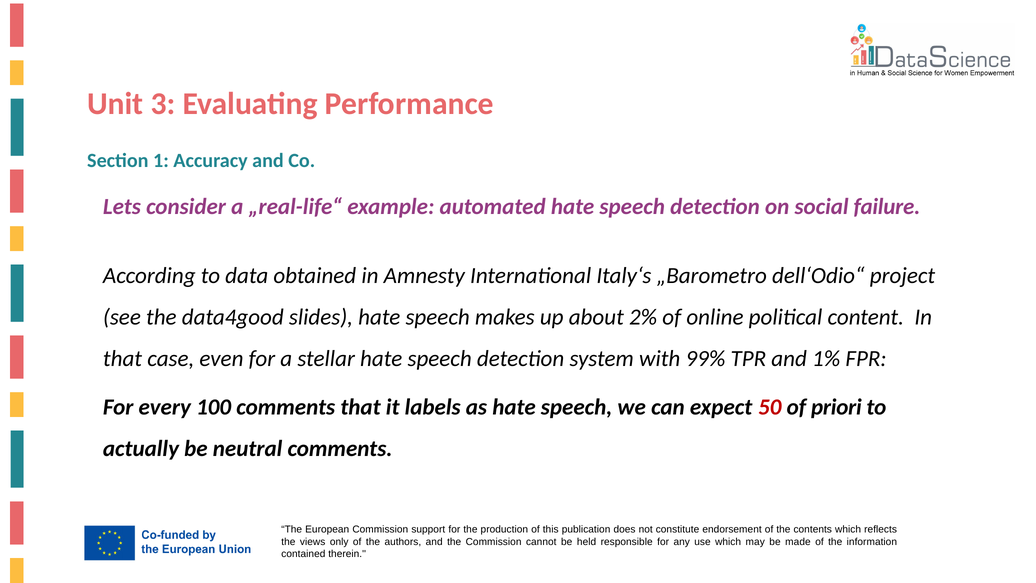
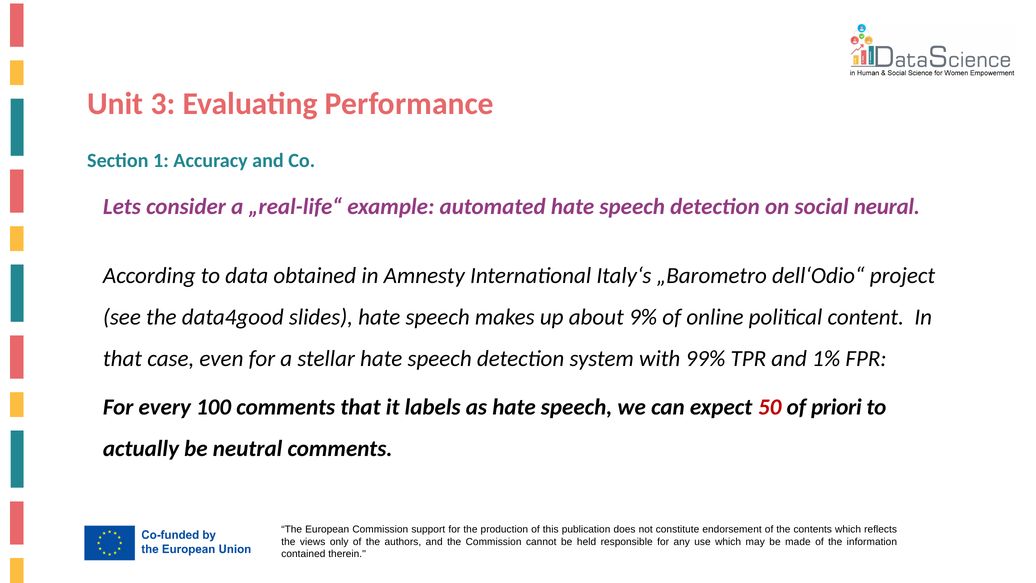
failure: failure -> neural
2%: 2% -> 9%
